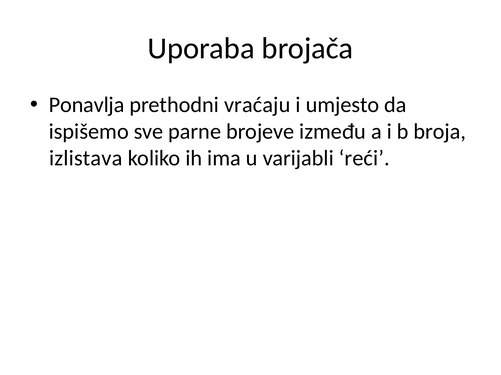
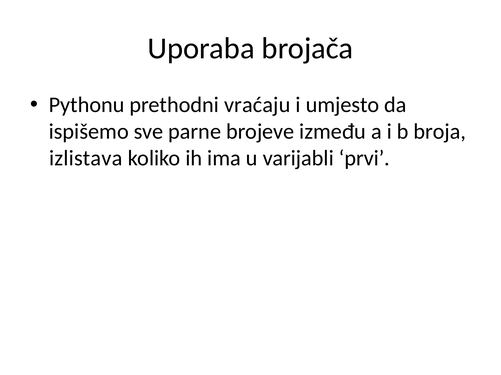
Ponavlja: Ponavlja -> Pythonu
reći: reći -> prvi
